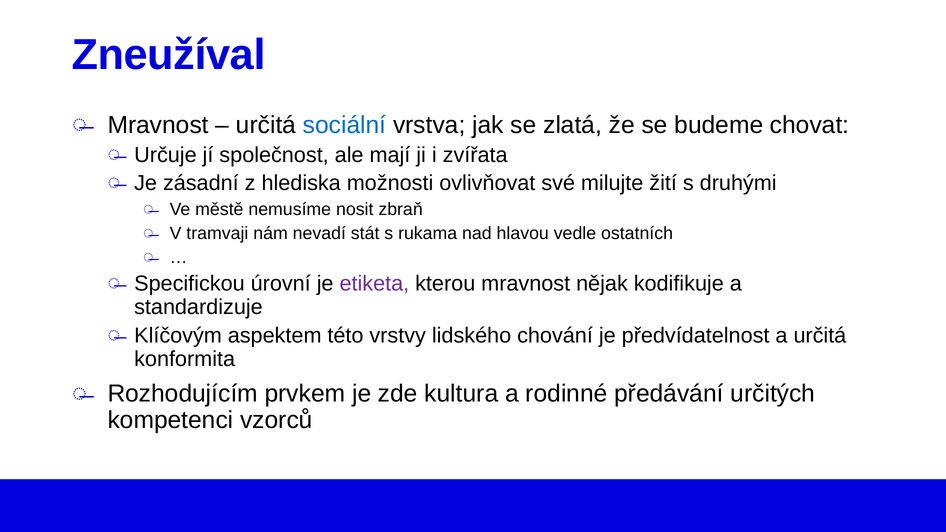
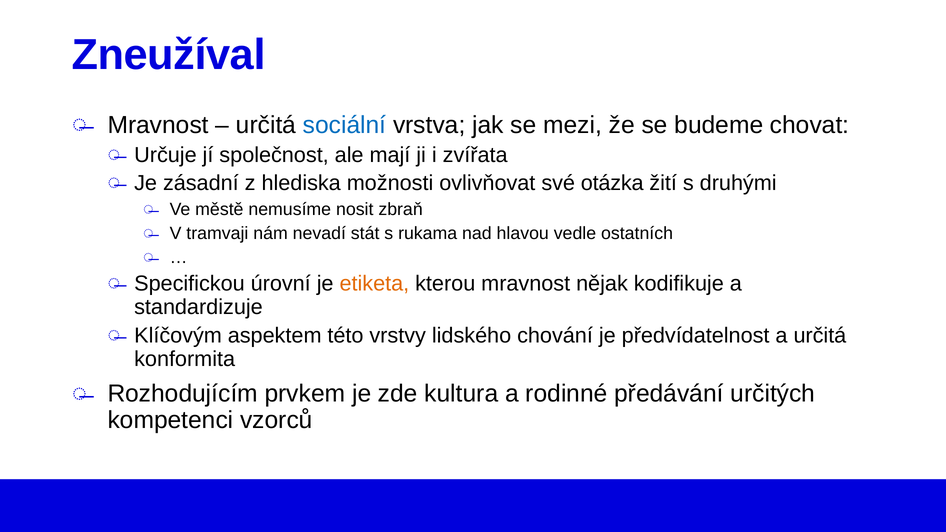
zlatá: zlatá -> mezi
milujte: milujte -> otázka
etiketa colour: purple -> orange
